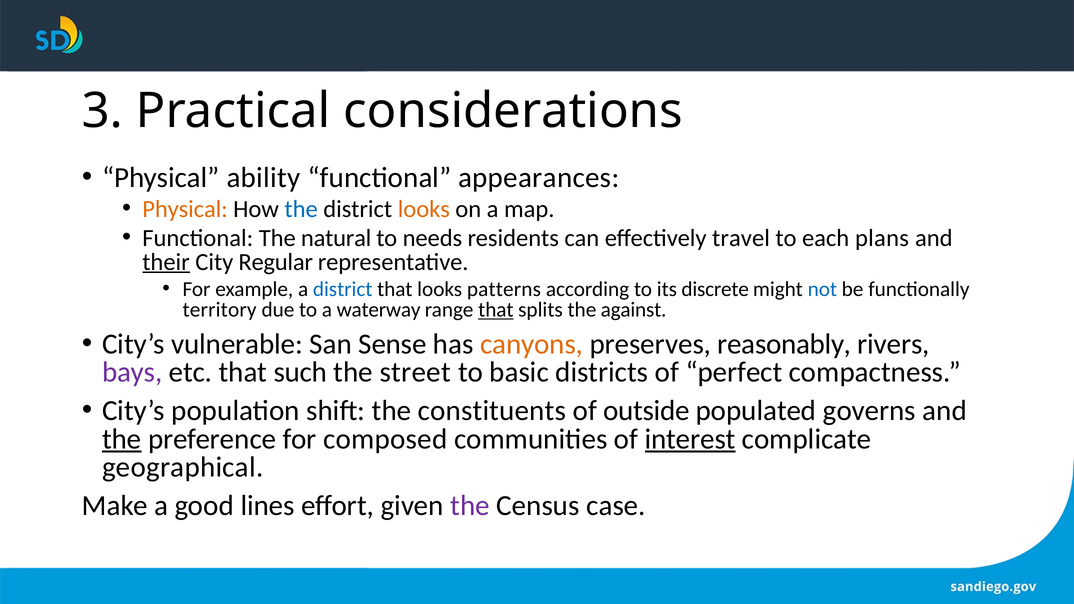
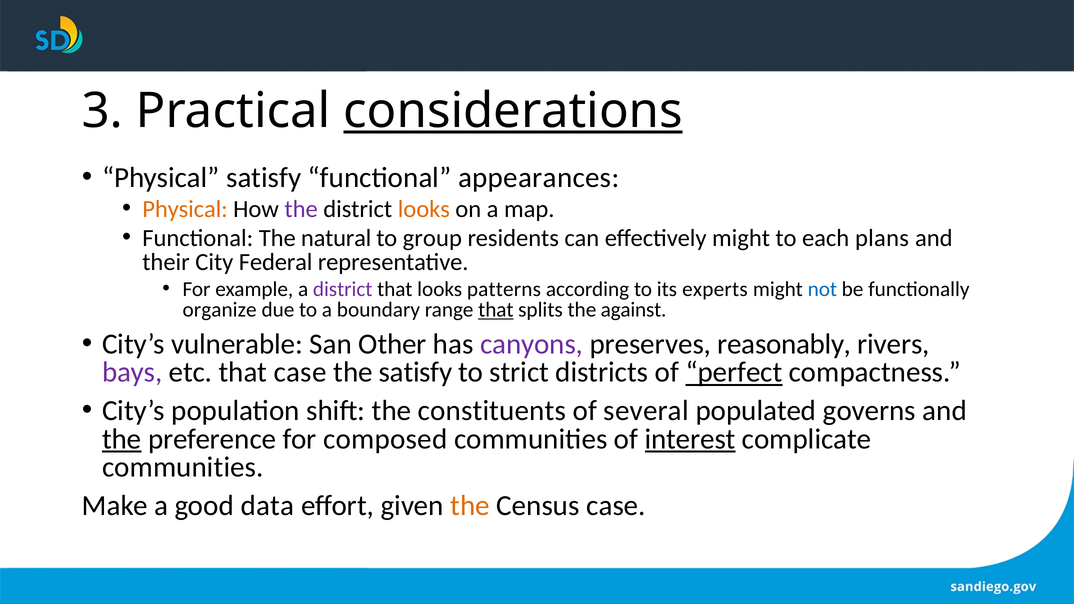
considerations underline: none -> present
Physical ability: ability -> satisfy
the at (301, 209) colour: blue -> purple
needs: needs -> group
effectively travel: travel -> might
their underline: present -> none
Regular: Regular -> Federal
district at (343, 289) colour: blue -> purple
discrete: discrete -> experts
territory: territory -> organize
waterway: waterway -> boundary
Sense: Sense -> Other
canyons colour: orange -> purple
that such: such -> case
the street: street -> satisfy
basic: basic -> strict
perfect underline: none -> present
outside: outside -> several
geographical at (183, 467): geographical -> communities
lines: lines -> data
the at (470, 506) colour: purple -> orange
